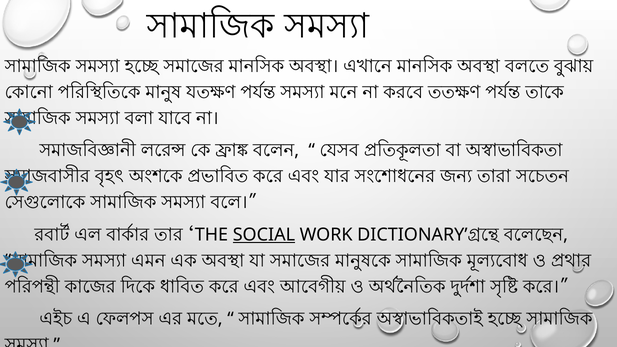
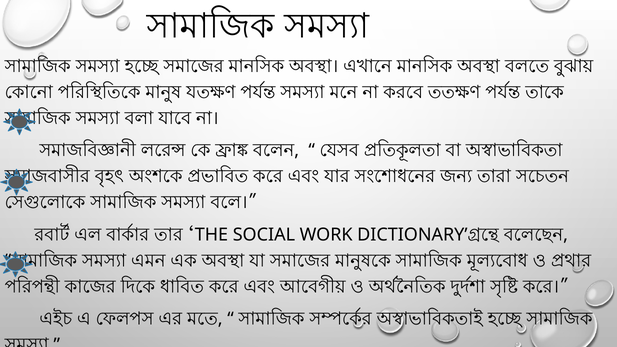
SOCIAL underline: present -> none
